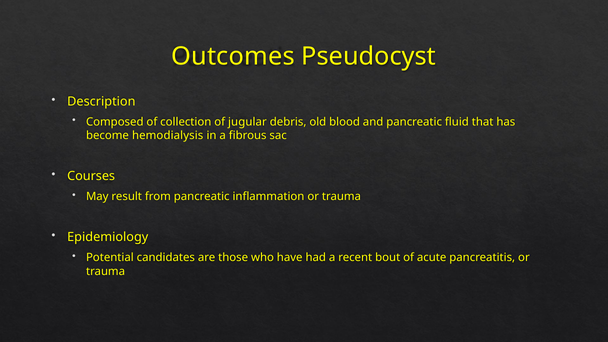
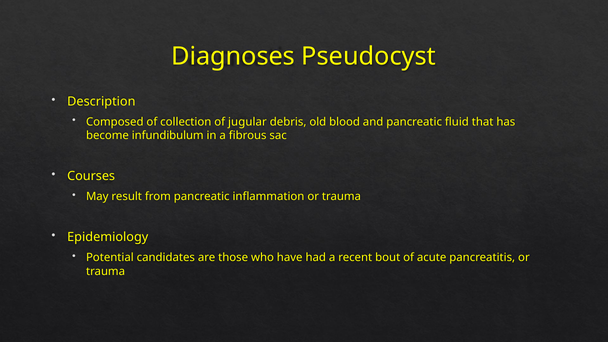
Outcomes: Outcomes -> Diagnoses
hemodialysis: hemodialysis -> infundibulum
